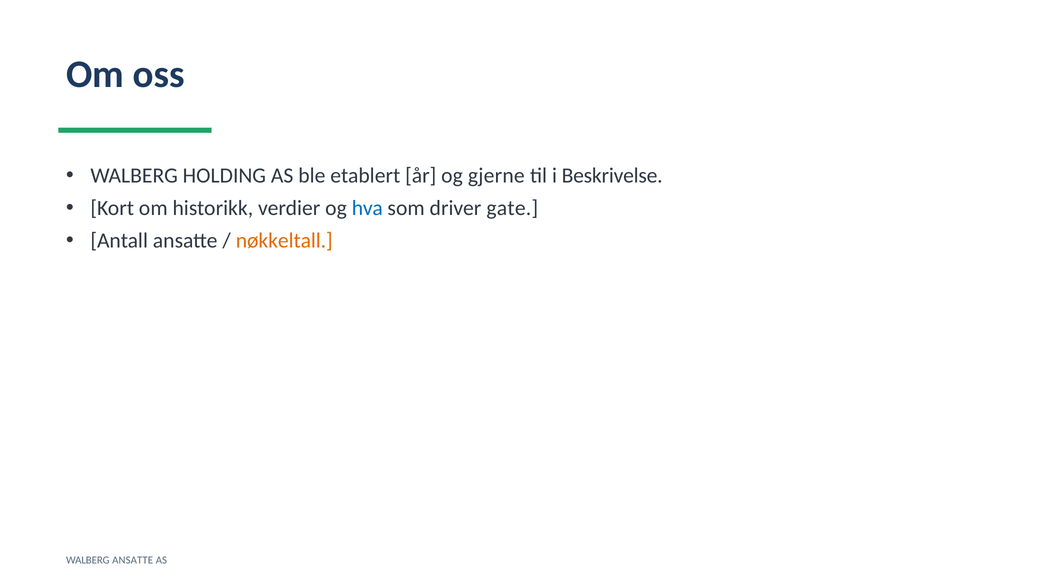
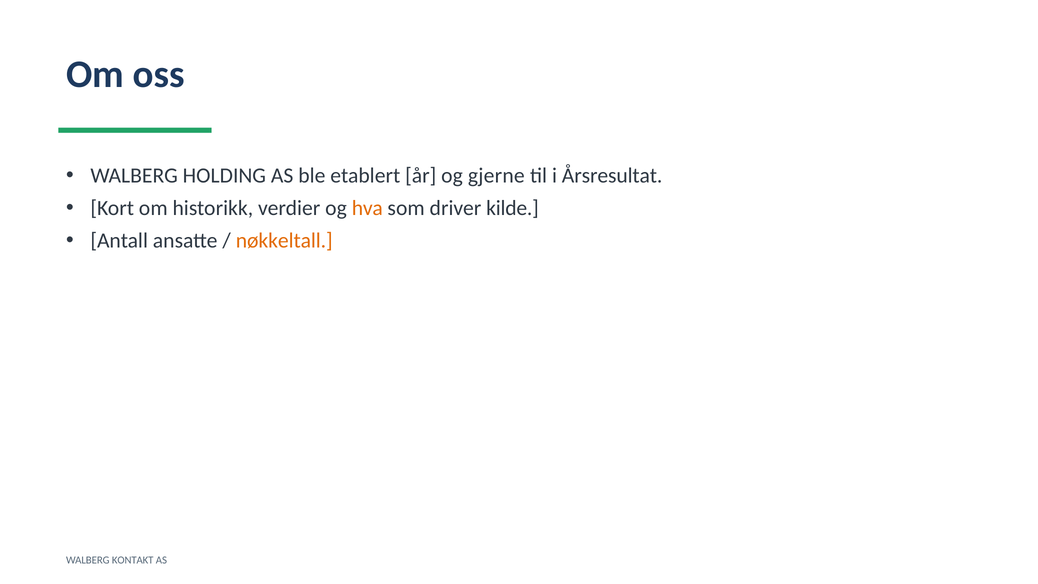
Beskrivelse: Beskrivelse -> Årsresultat
hva colour: blue -> orange
gate: gate -> kilde
WALBERG ANSATTE: ANSATTE -> KONTAKT
